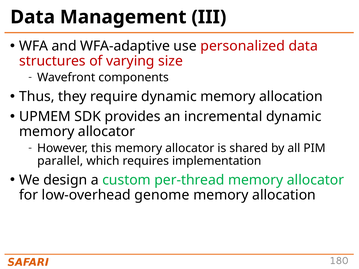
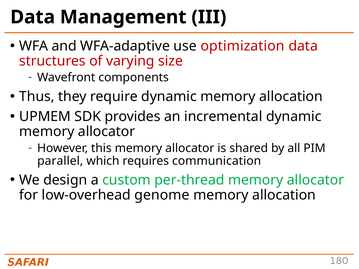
personalized: personalized -> optimization
implementation: implementation -> communication
